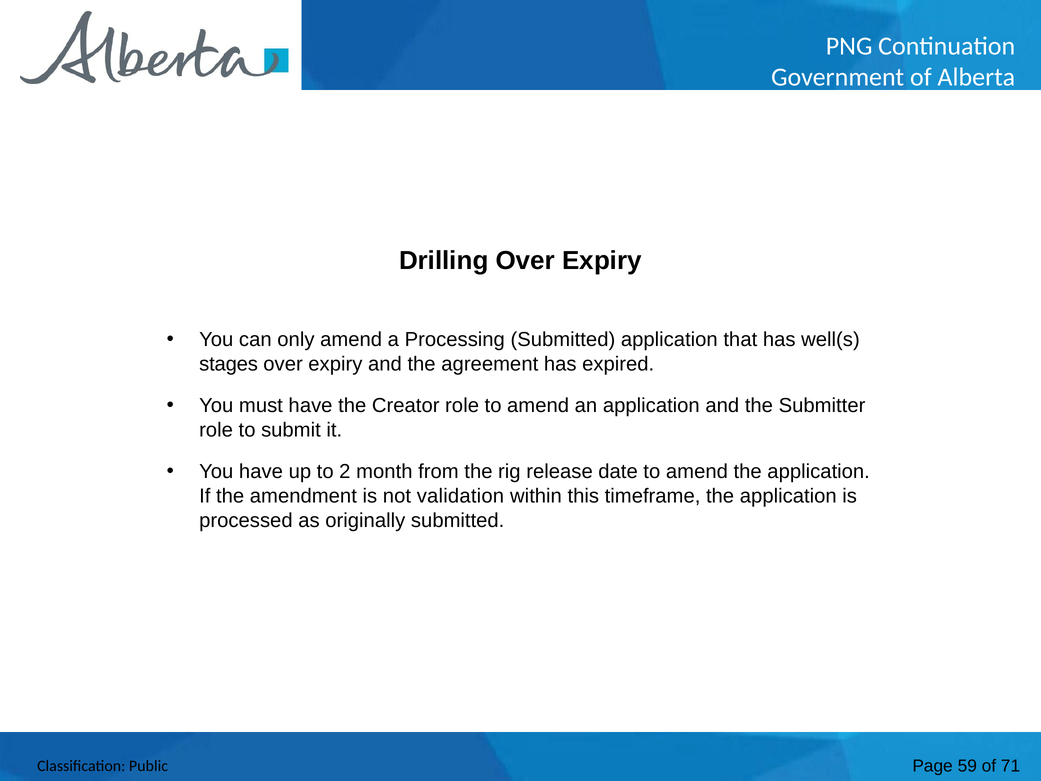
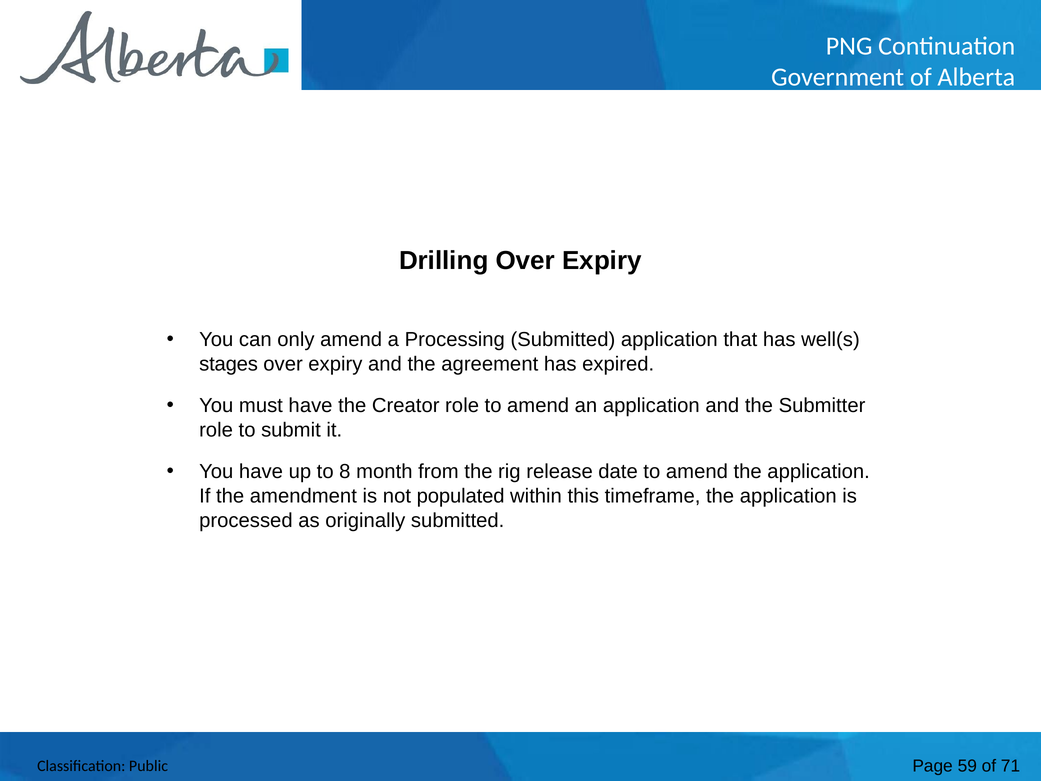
2: 2 -> 8
validation: validation -> populated
